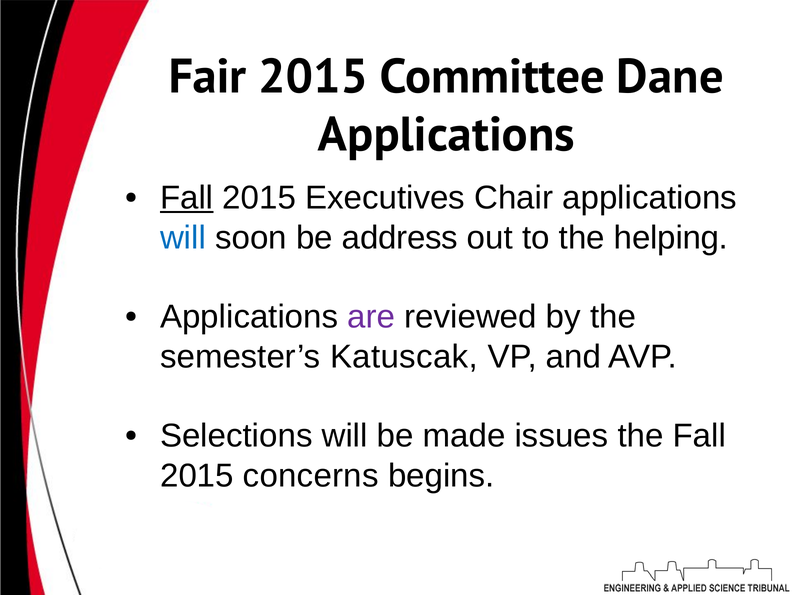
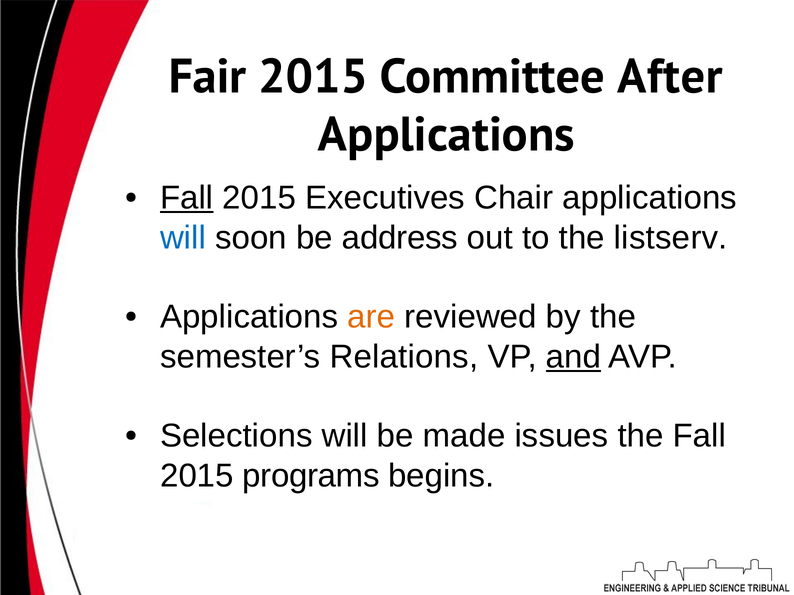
Dane: Dane -> After
helping: helping -> listserv
are colour: purple -> orange
Katuscak: Katuscak -> Relations
and underline: none -> present
concerns: concerns -> programs
